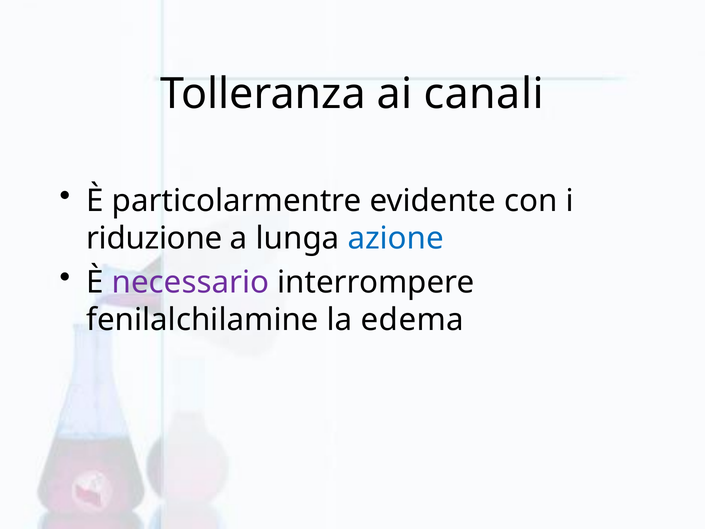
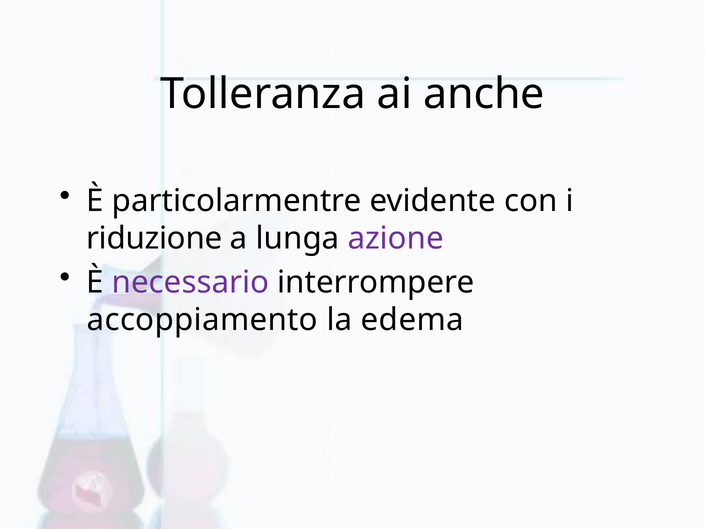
canali: canali -> anche
azione colour: blue -> purple
fenilalchilamine: fenilalchilamine -> accoppiamento
